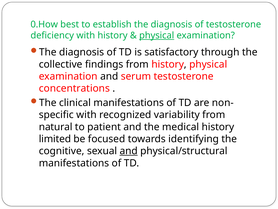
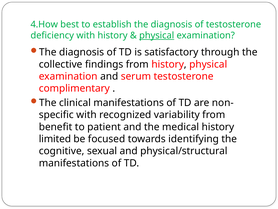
0.How: 0.How -> 4.How
concentrations: concentrations -> complimentary
natural: natural -> benefit
and at (129, 151) underline: present -> none
